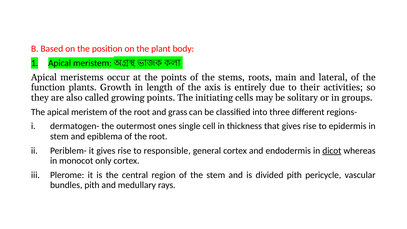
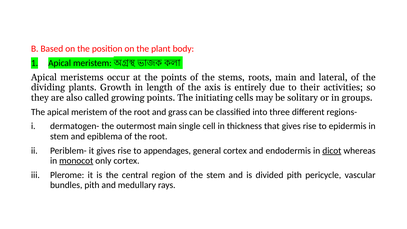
function: function -> dividing
outermost ones: ones -> main
responsible: responsible -> appendages
monocot underline: none -> present
